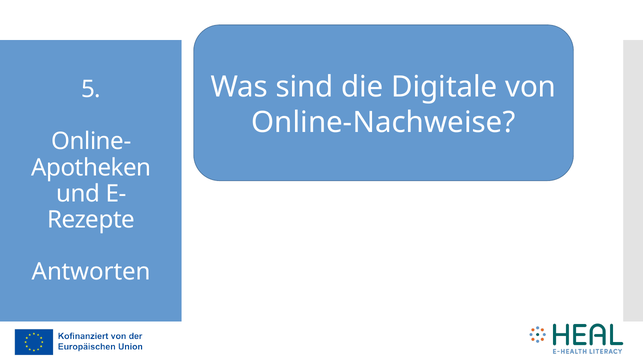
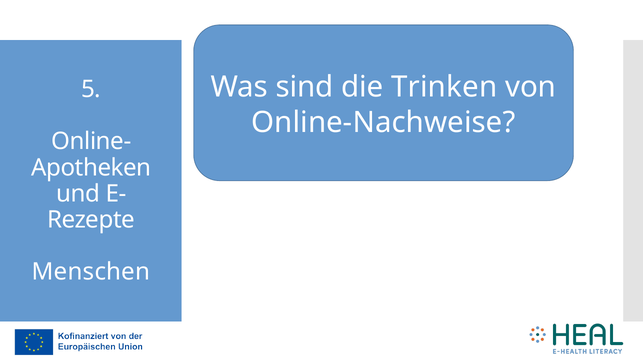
Digitale: Digitale -> Trinken
Antworten: Antworten -> Menschen
